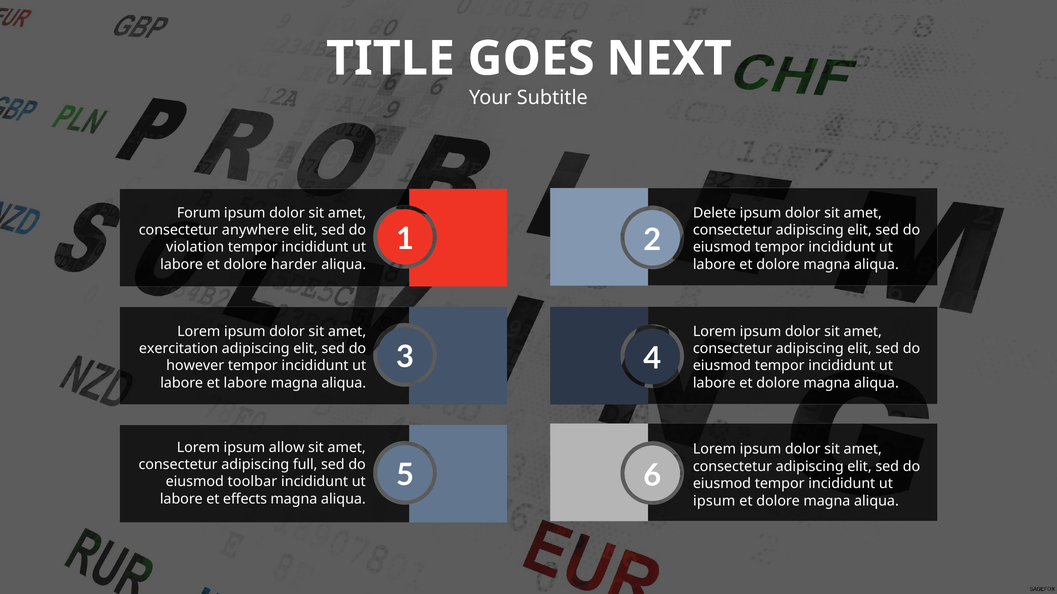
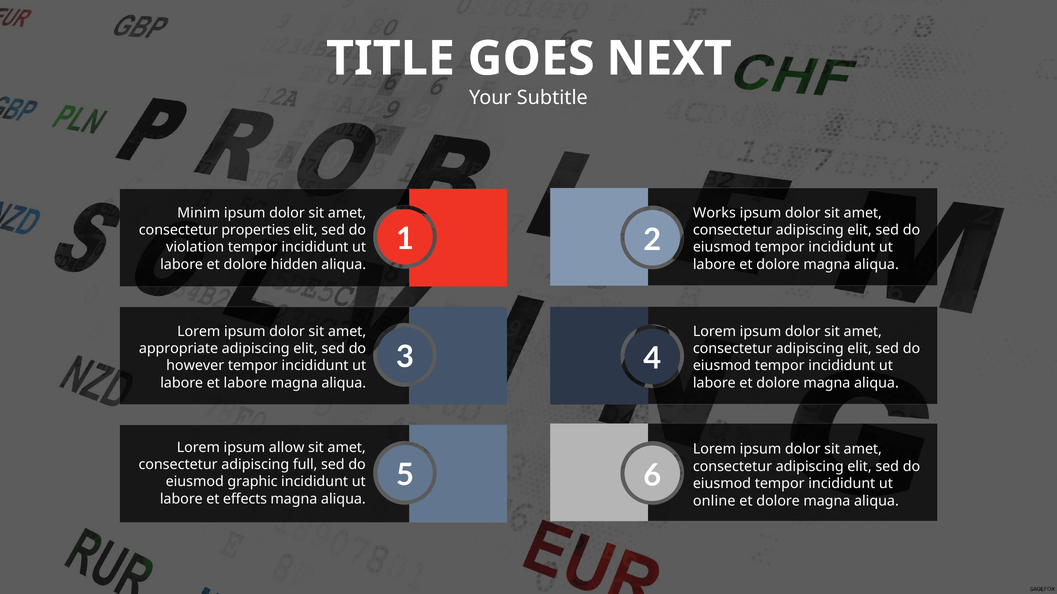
Forum: Forum -> Minim
Delete: Delete -> Works
anywhere: anywhere -> properties
harder: harder -> hidden
exercitation: exercitation -> appropriate
toolbar: toolbar -> graphic
ipsum at (714, 501): ipsum -> online
